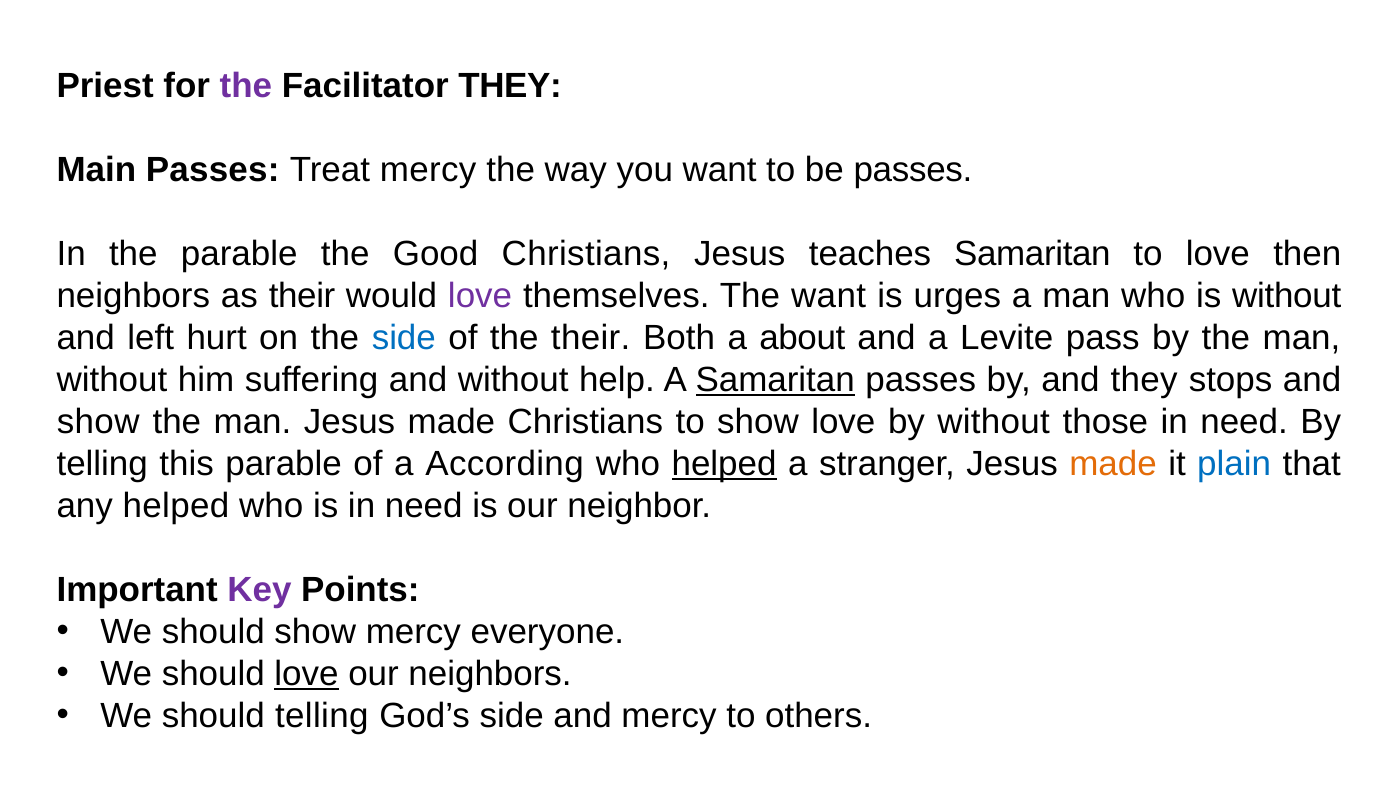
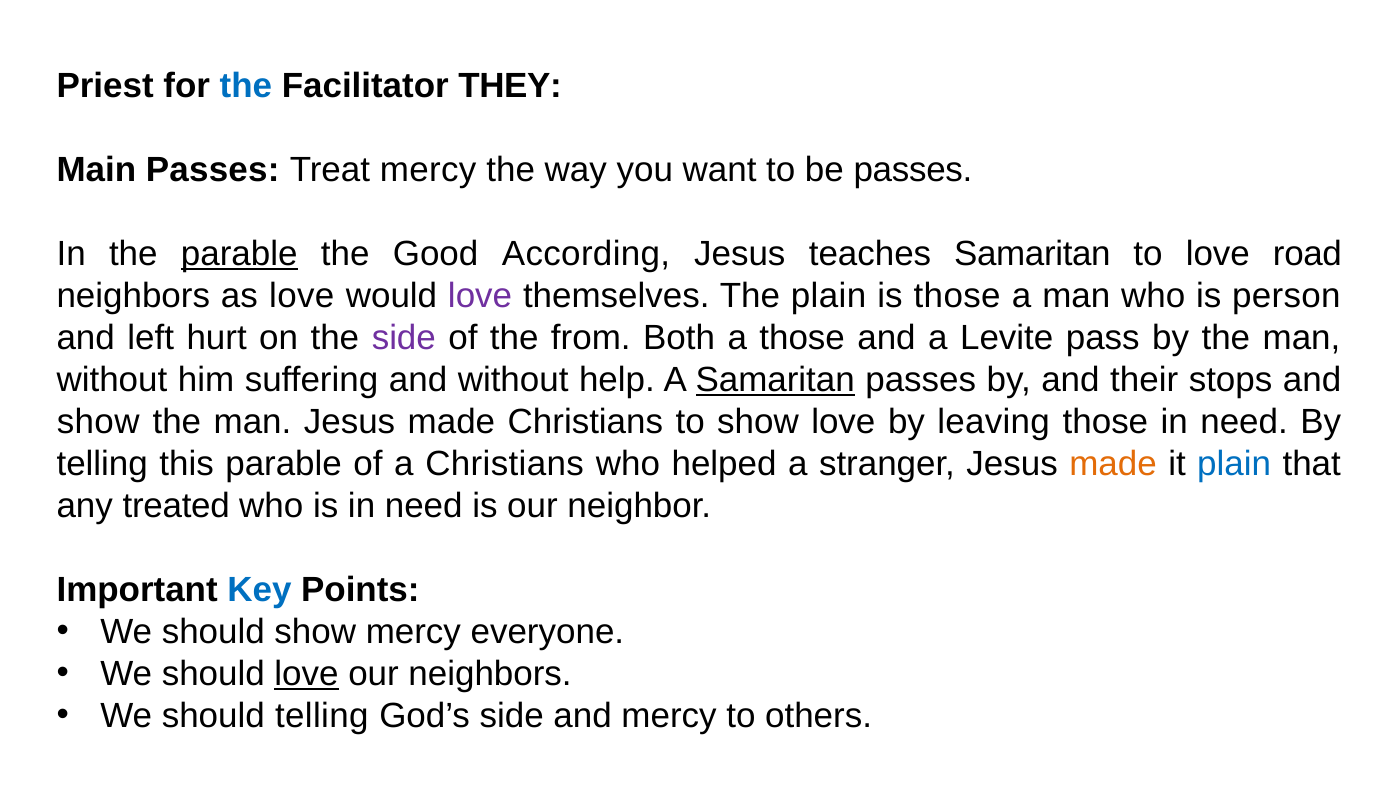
the at (246, 86) colour: purple -> blue
parable at (239, 254) underline: none -> present
Good Christians: Christians -> According
then: then -> road
as their: their -> love
The want: want -> plain
is urges: urges -> those
is without: without -> person
side at (404, 338) colour: blue -> purple
the their: their -> from
a about: about -> those
and they: they -> their
by without: without -> leaving
a According: According -> Christians
helped at (724, 464) underline: present -> none
any helped: helped -> treated
Key colour: purple -> blue
